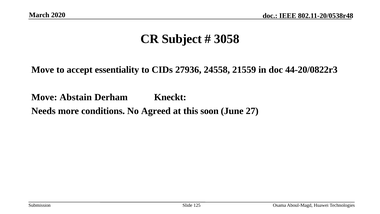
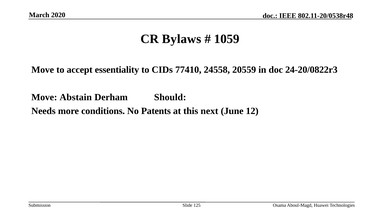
Subject: Subject -> Bylaws
3058: 3058 -> 1059
27936: 27936 -> 77410
21559: 21559 -> 20559
44-20/0822r3: 44-20/0822r3 -> 24-20/0822r3
Kneckt: Kneckt -> Should
Agreed: Agreed -> Patents
soon: soon -> next
27: 27 -> 12
